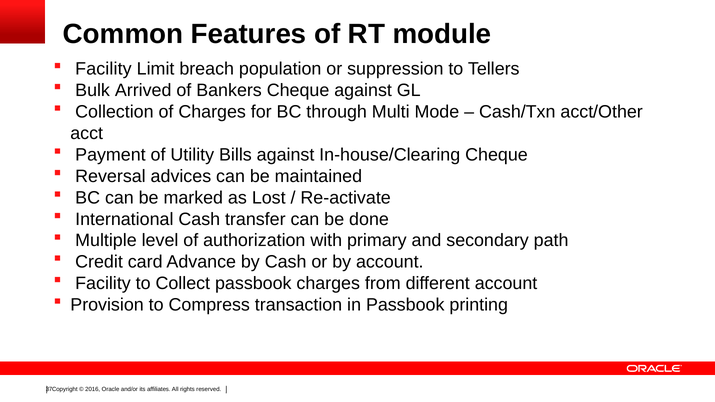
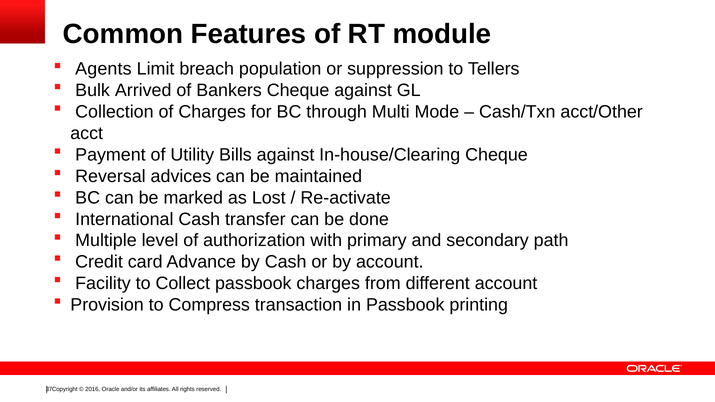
Facility at (103, 69): Facility -> Agents
